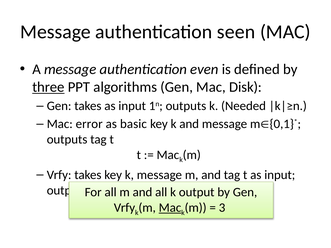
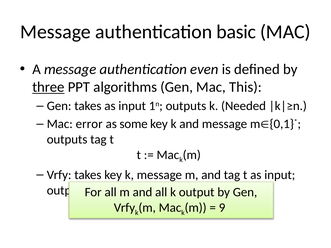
seen: seen -> basic
Disk: Disk -> This
basic: basic -> some
Mac at (170, 208) underline: present -> none
3: 3 -> 9
